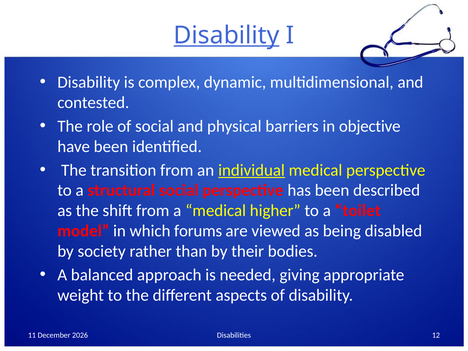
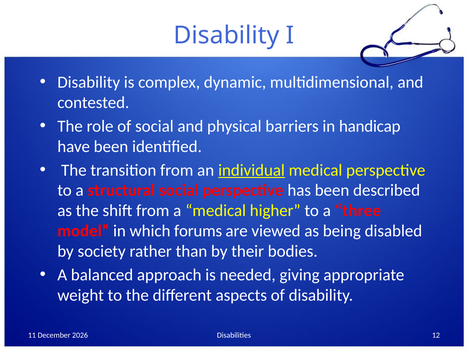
Disability at (227, 35) underline: present -> none
objective: objective -> handicap
toilet: toilet -> three
